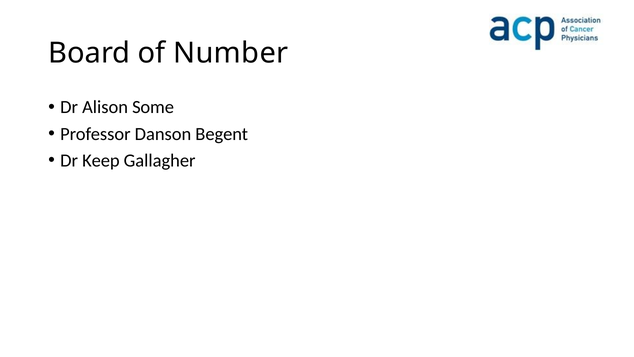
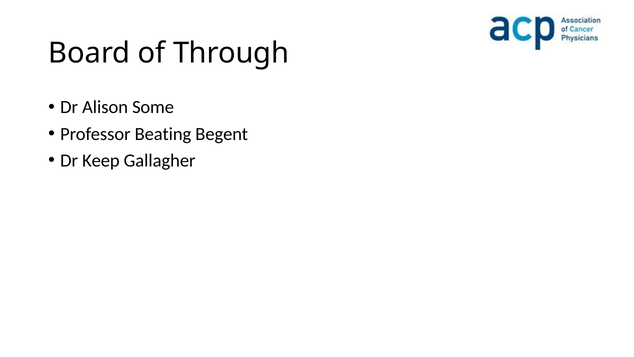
Number: Number -> Through
Danson: Danson -> Beating
